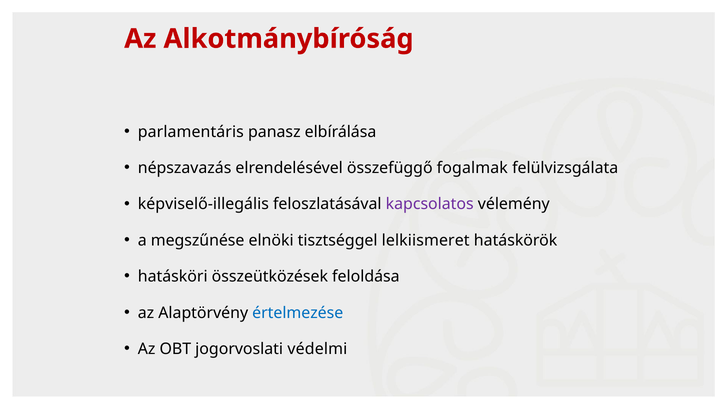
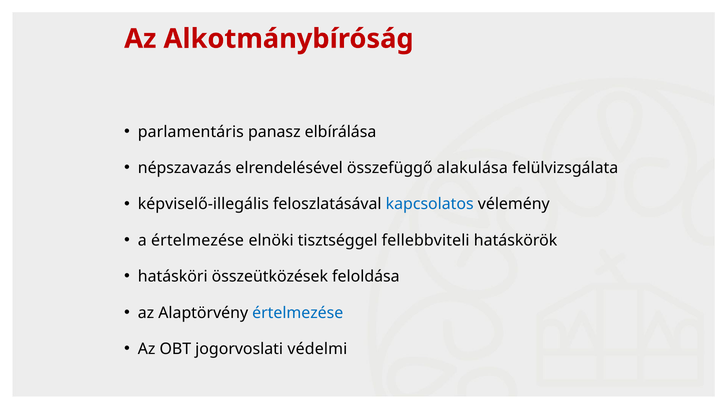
fogalmak: fogalmak -> alakulása
kapcsolatos colour: purple -> blue
a megszűnése: megszűnése -> értelmezése
lelkiismeret: lelkiismeret -> fellebbviteli
